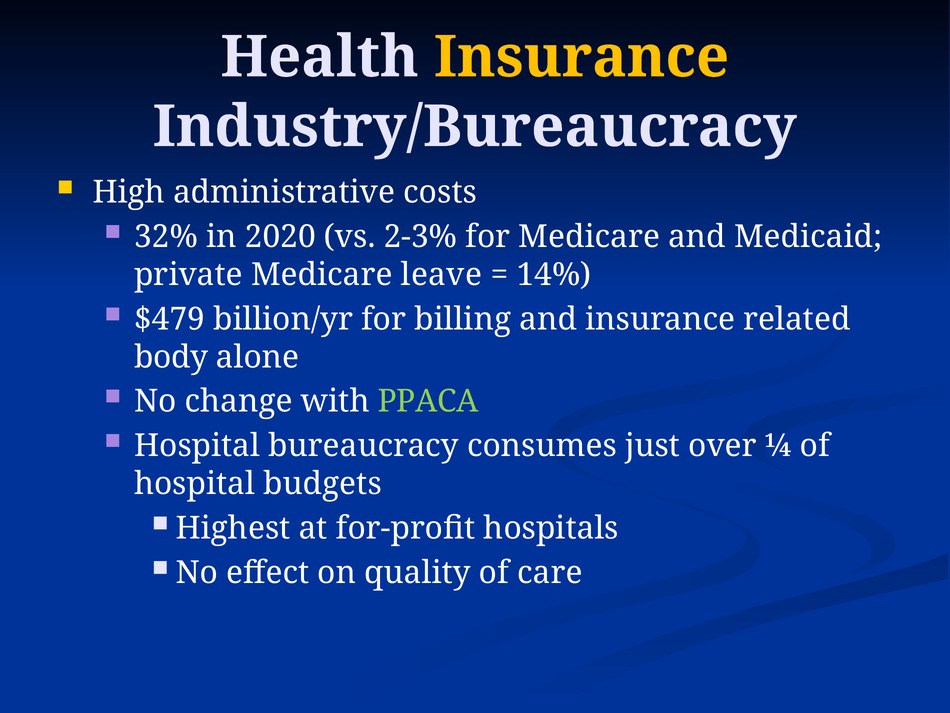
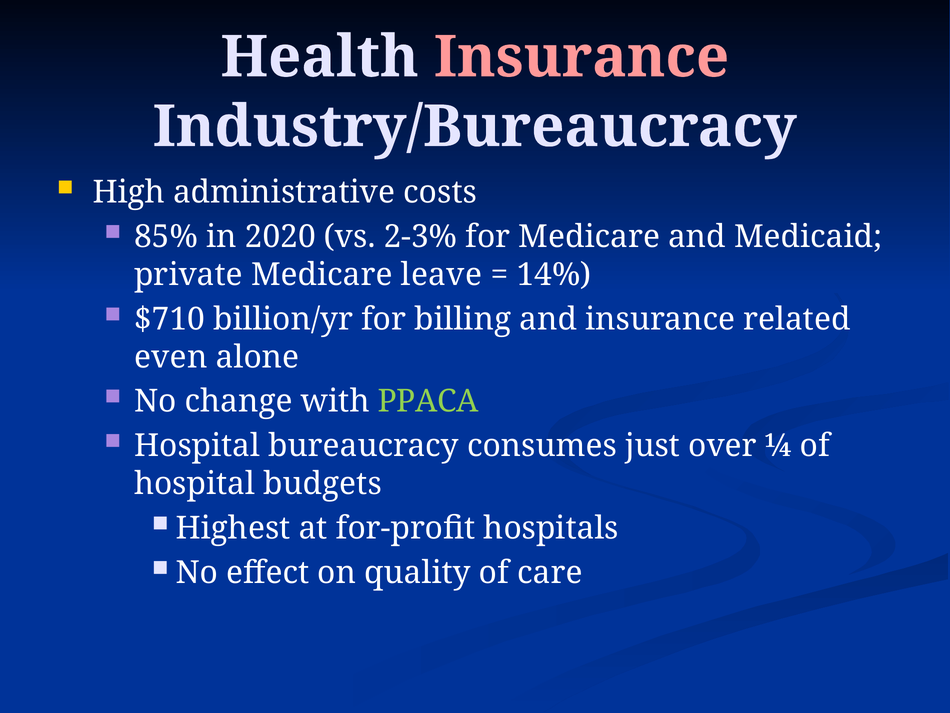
Insurance at (582, 57) colour: yellow -> pink
32%: 32% -> 85%
$479: $479 -> $710
body: body -> even
